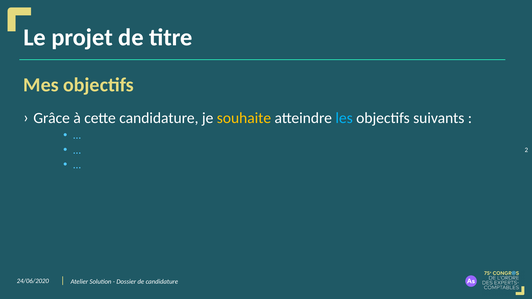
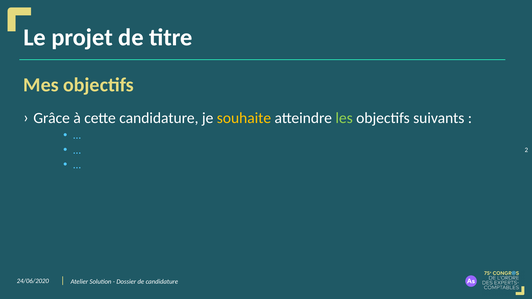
les colour: light blue -> light green
